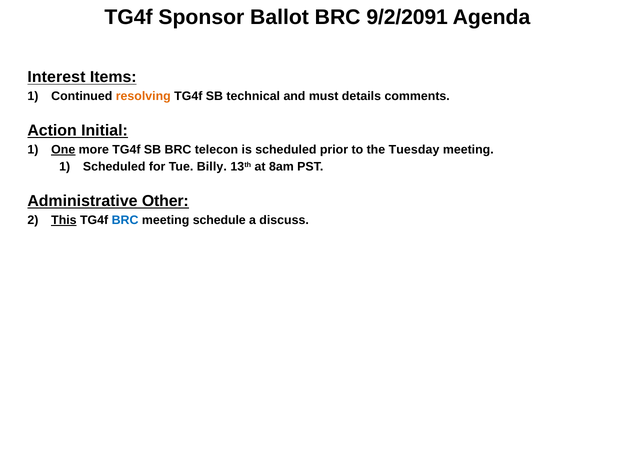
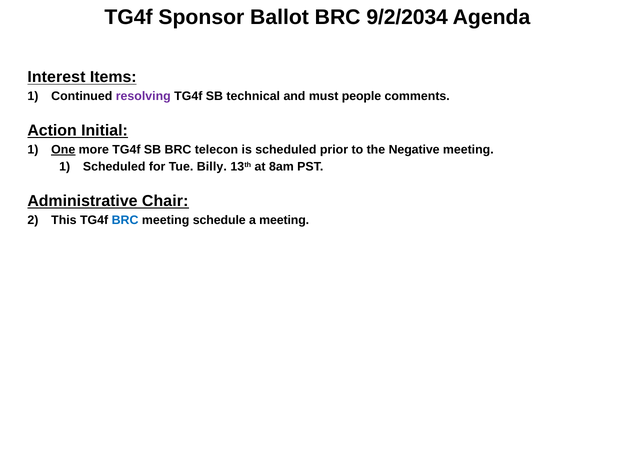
9/2/2091: 9/2/2091 -> 9/2/2034
resolving colour: orange -> purple
details: details -> people
Tuesday: Tuesday -> Negative
Other: Other -> Chair
This underline: present -> none
a discuss: discuss -> meeting
